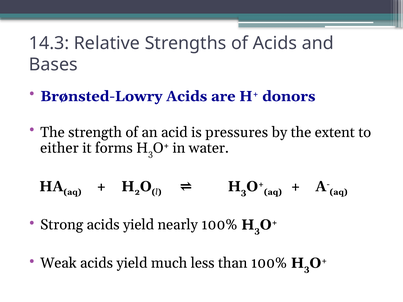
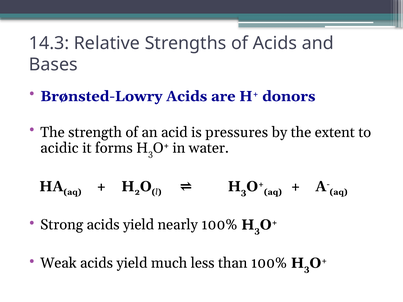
either: either -> acidic
